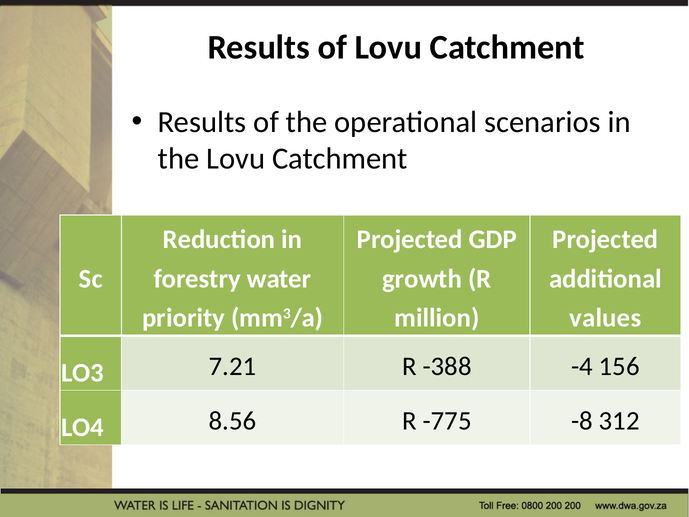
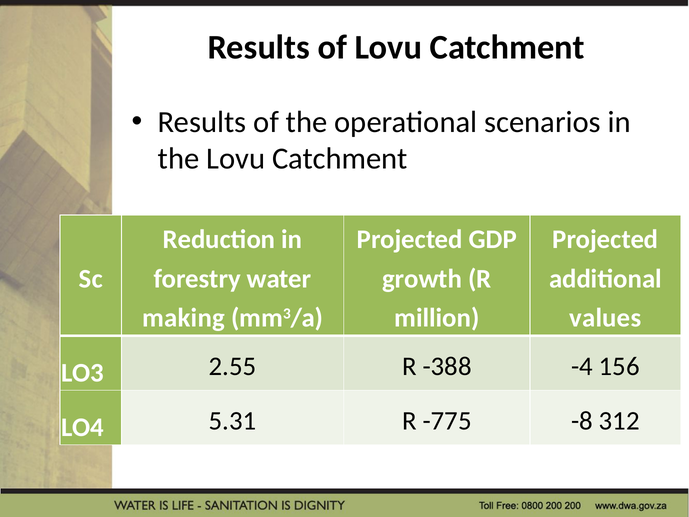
priority: priority -> making
7.21: 7.21 -> 2.55
8.56: 8.56 -> 5.31
